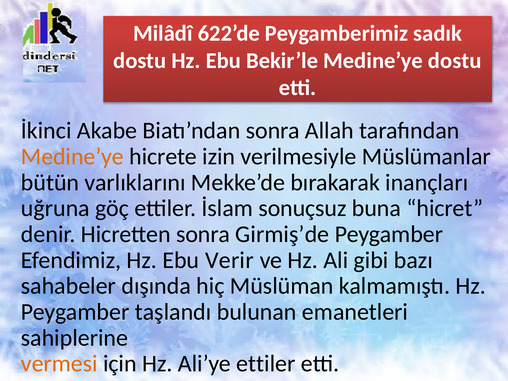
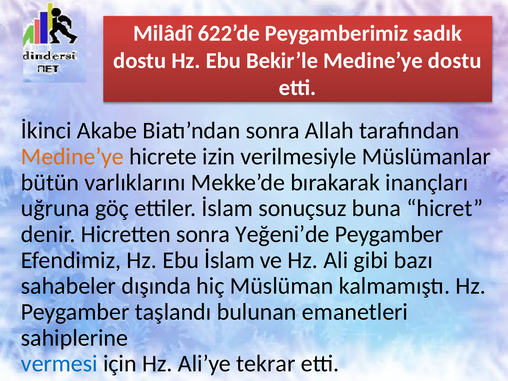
Girmiş’de: Girmiş’de -> Yeğeni’de
Ebu Verir: Verir -> İslam
vermesi colour: orange -> blue
Ali’ye ettiler: ettiler -> tekrar
